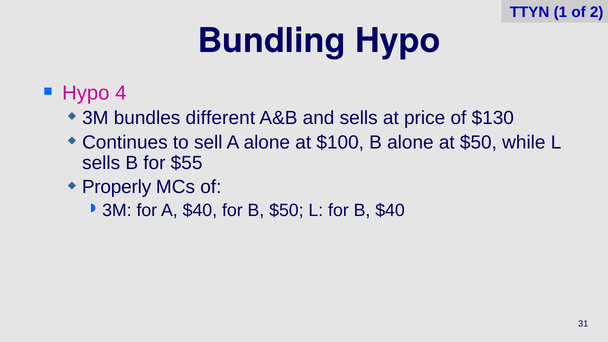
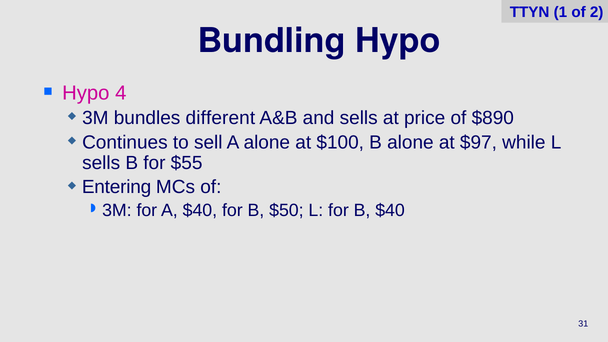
$130: $130 -> $890
at $50: $50 -> $97
Properly: Properly -> Entering
